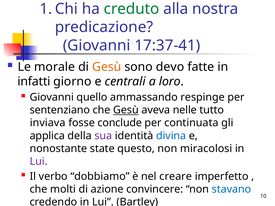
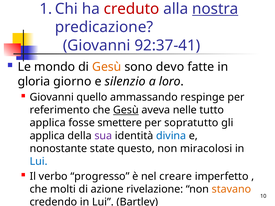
creduto colour: green -> red
nostra underline: none -> present
17:37-41: 17:37-41 -> 92:37-41
morale: morale -> mondo
infatti: infatti -> gloria
centrali: centrali -> silenzio
sentenziano: sentenziano -> referimento
inviava at (48, 123): inviava -> applica
conclude: conclude -> smettere
continuata: continuata -> sopratutto
Lui at (39, 162) colour: purple -> blue
dobbiamo: dobbiamo -> progresso
convincere: convincere -> rivelazione
stavano colour: blue -> orange
